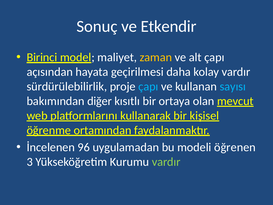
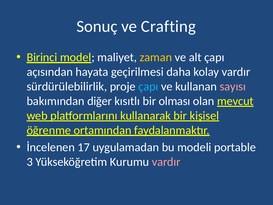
Etkendir: Etkendir -> Crafting
sayısı colour: light blue -> pink
ortaya: ortaya -> olması
96: 96 -> 17
öğrenen: öğrenen -> portable
vardır at (166, 162) colour: light green -> pink
